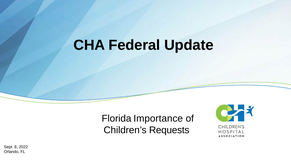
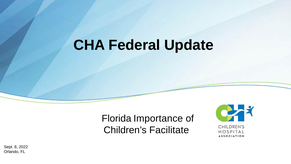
Requests: Requests -> Facilitate
